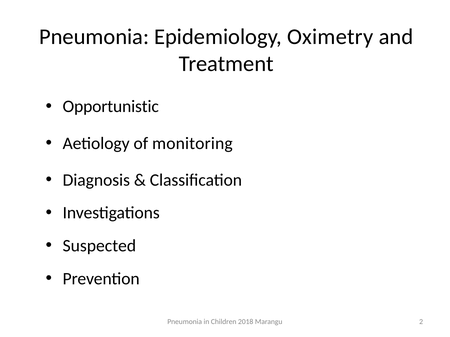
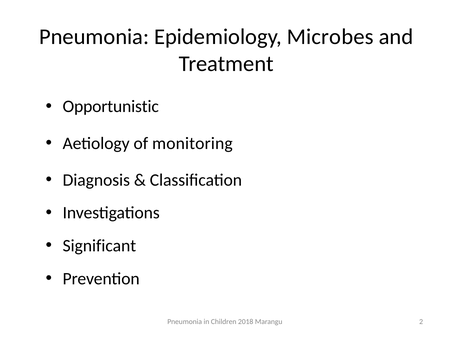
Oximetry: Oximetry -> Microbes
Suspected: Suspected -> Significant
